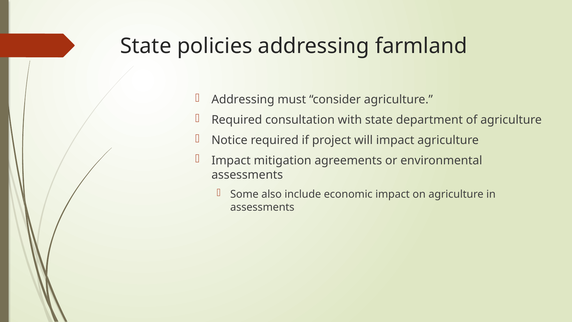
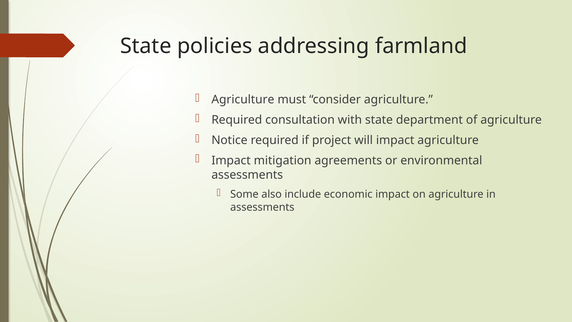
Addressing at (243, 100): Addressing -> Agriculture
